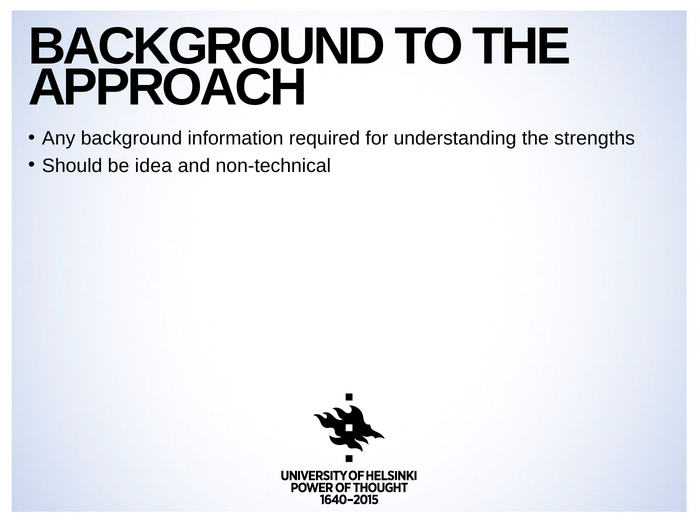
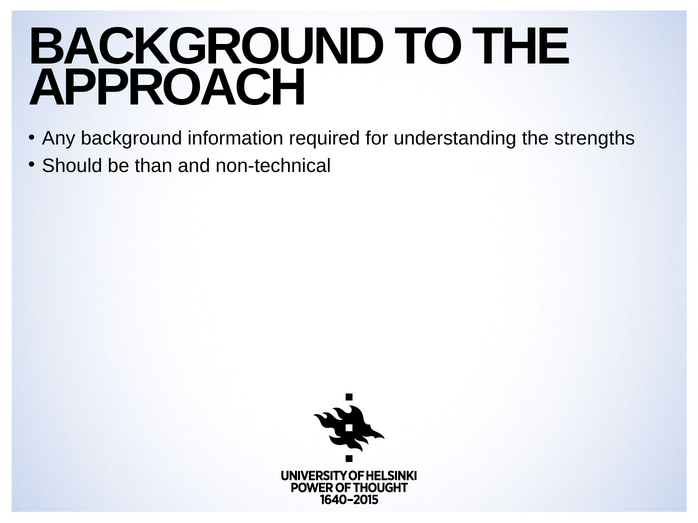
idea: idea -> than
